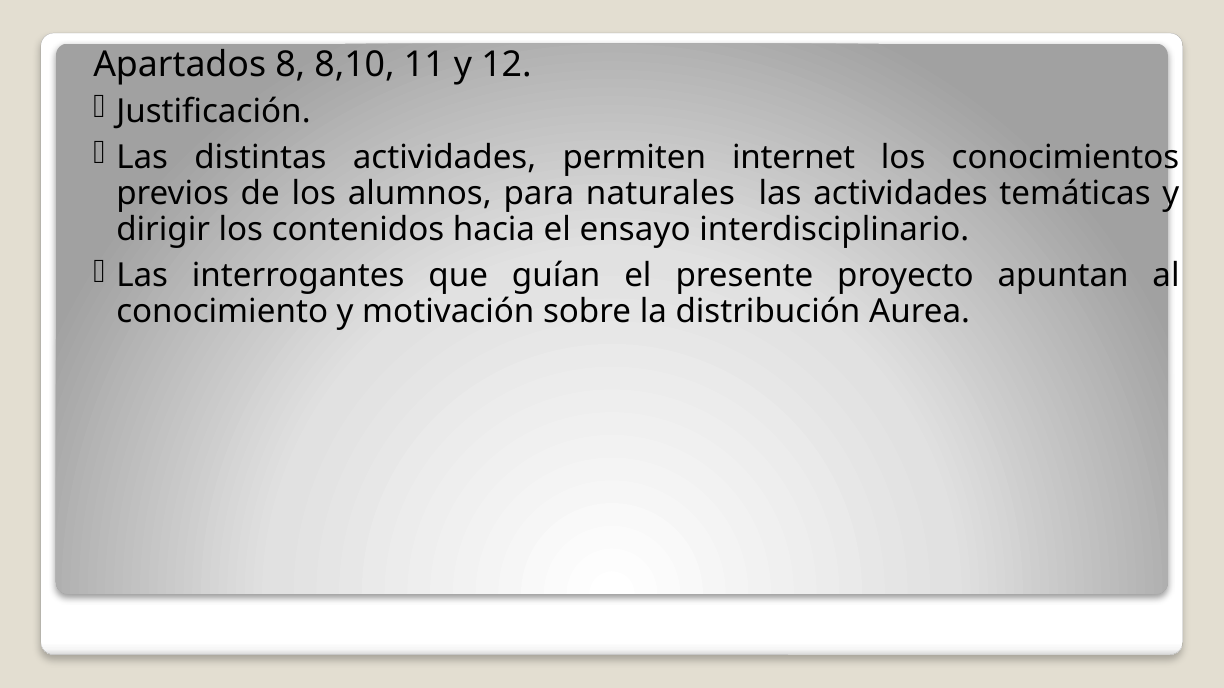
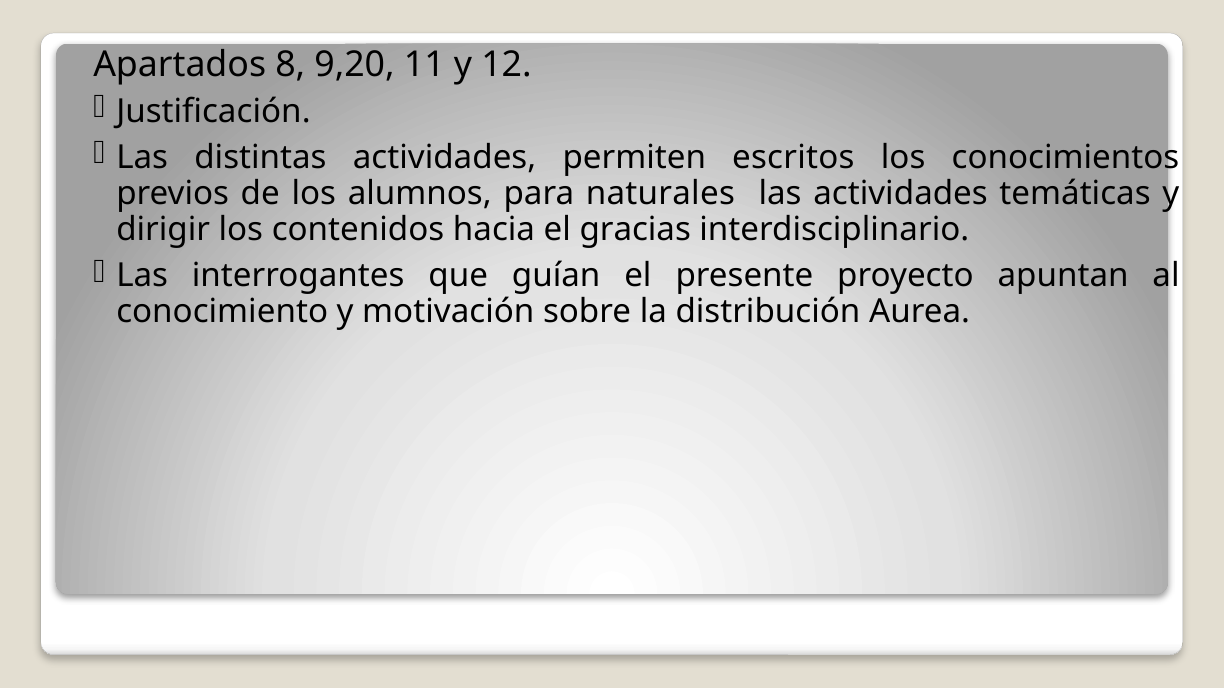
8,10: 8,10 -> 9,20
internet: internet -> escritos
ensayo: ensayo -> gracias
